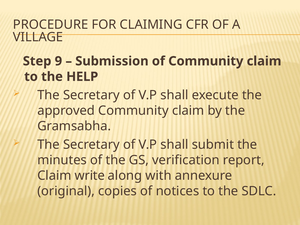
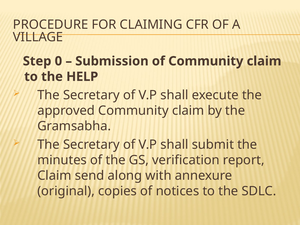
9: 9 -> 0
write: write -> send
